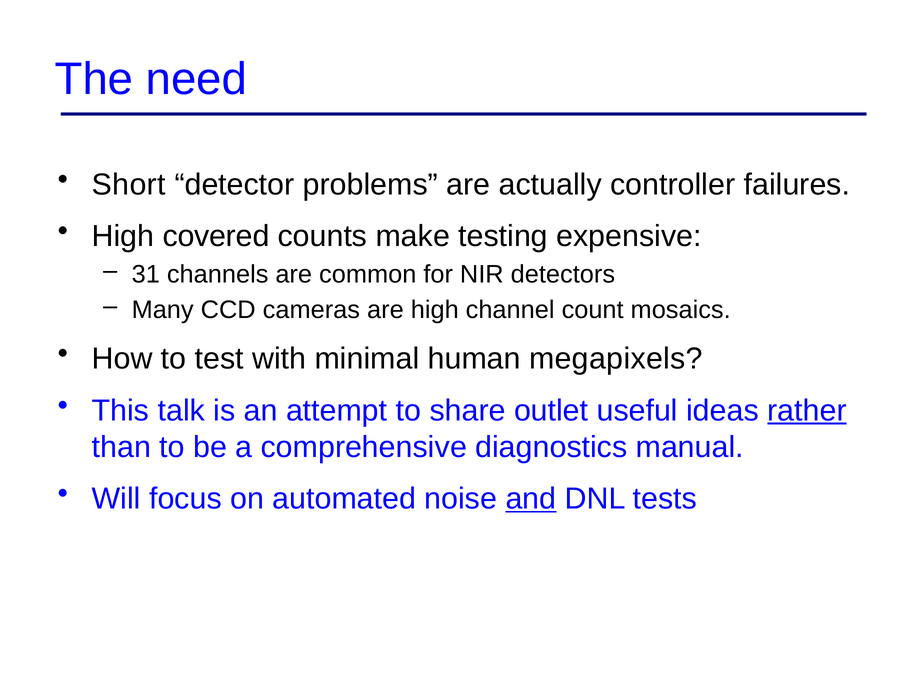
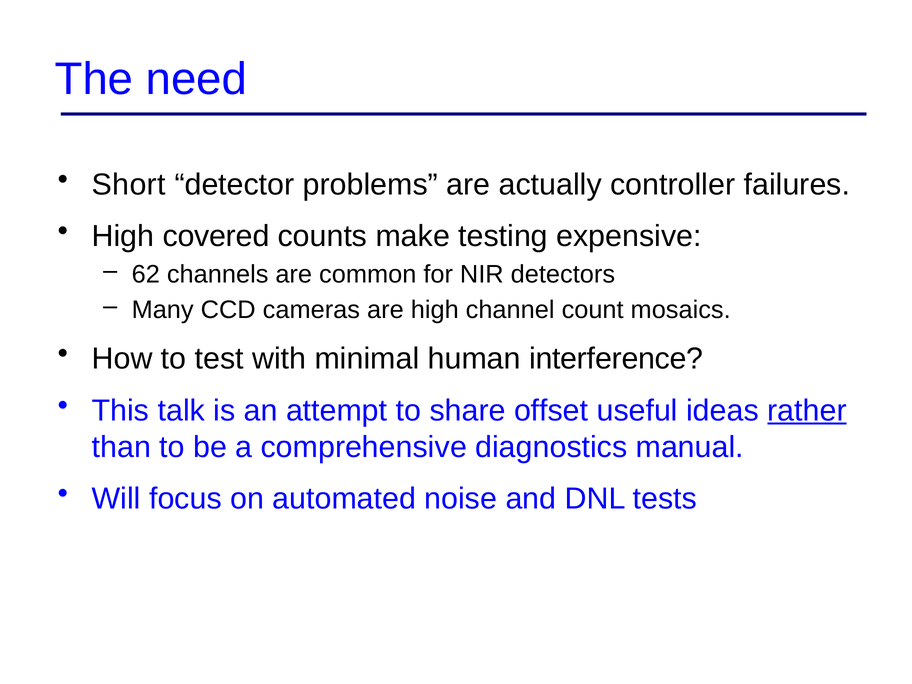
31: 31 -> 62
megapixels: megapixels -> interference
outlet: outlet -> offset
and underline: present -> none
